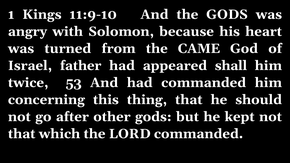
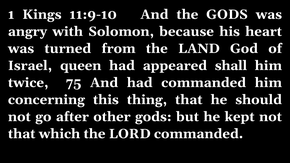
CAME: CAME -> LAND
father: father -> queen
53: 53 -> 75
